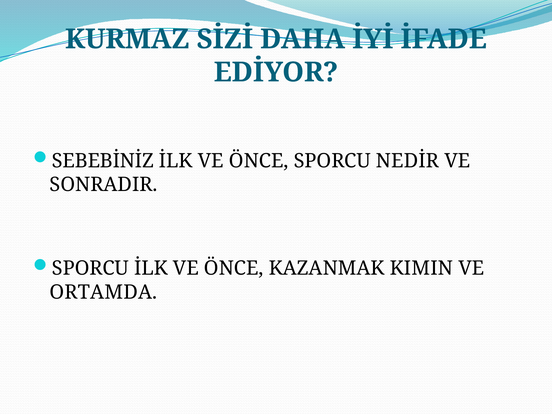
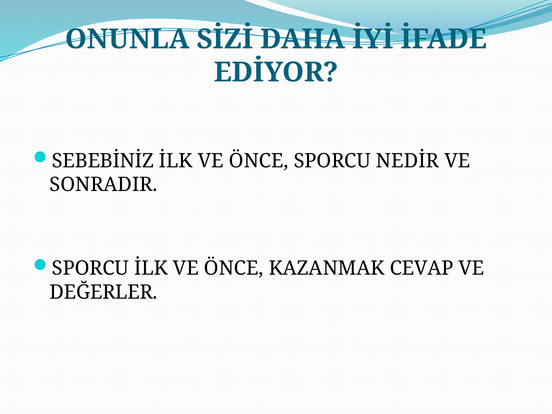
KURMAZ: KURMAZ -> ONUNLA
KIMIN: KIMIN -> CEVAP
ORTAMDA: ORTAMDA -> DEĞERLER
